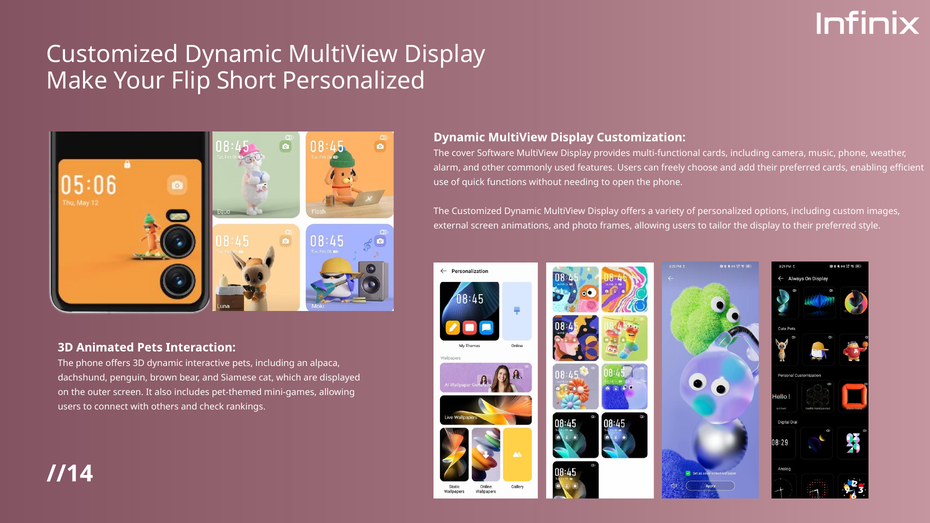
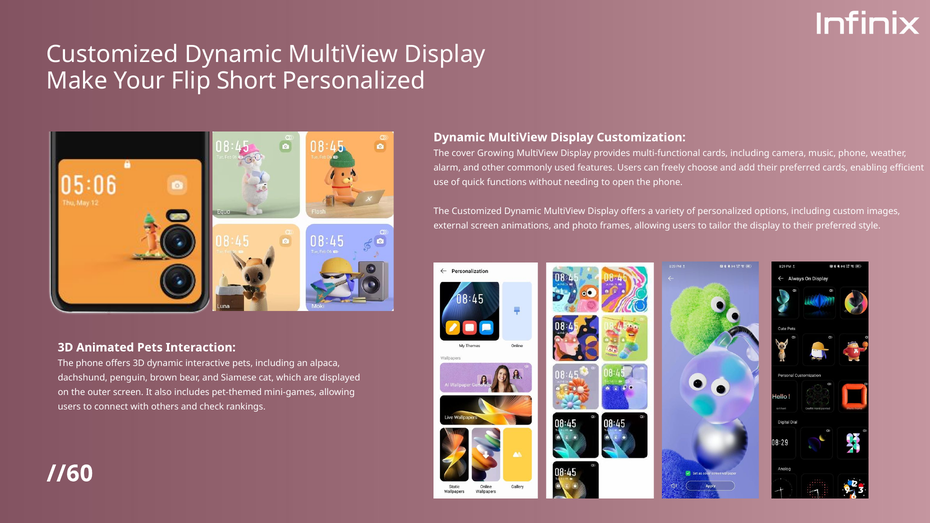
Software: Software -> Growing
//14: //14 -> //60
